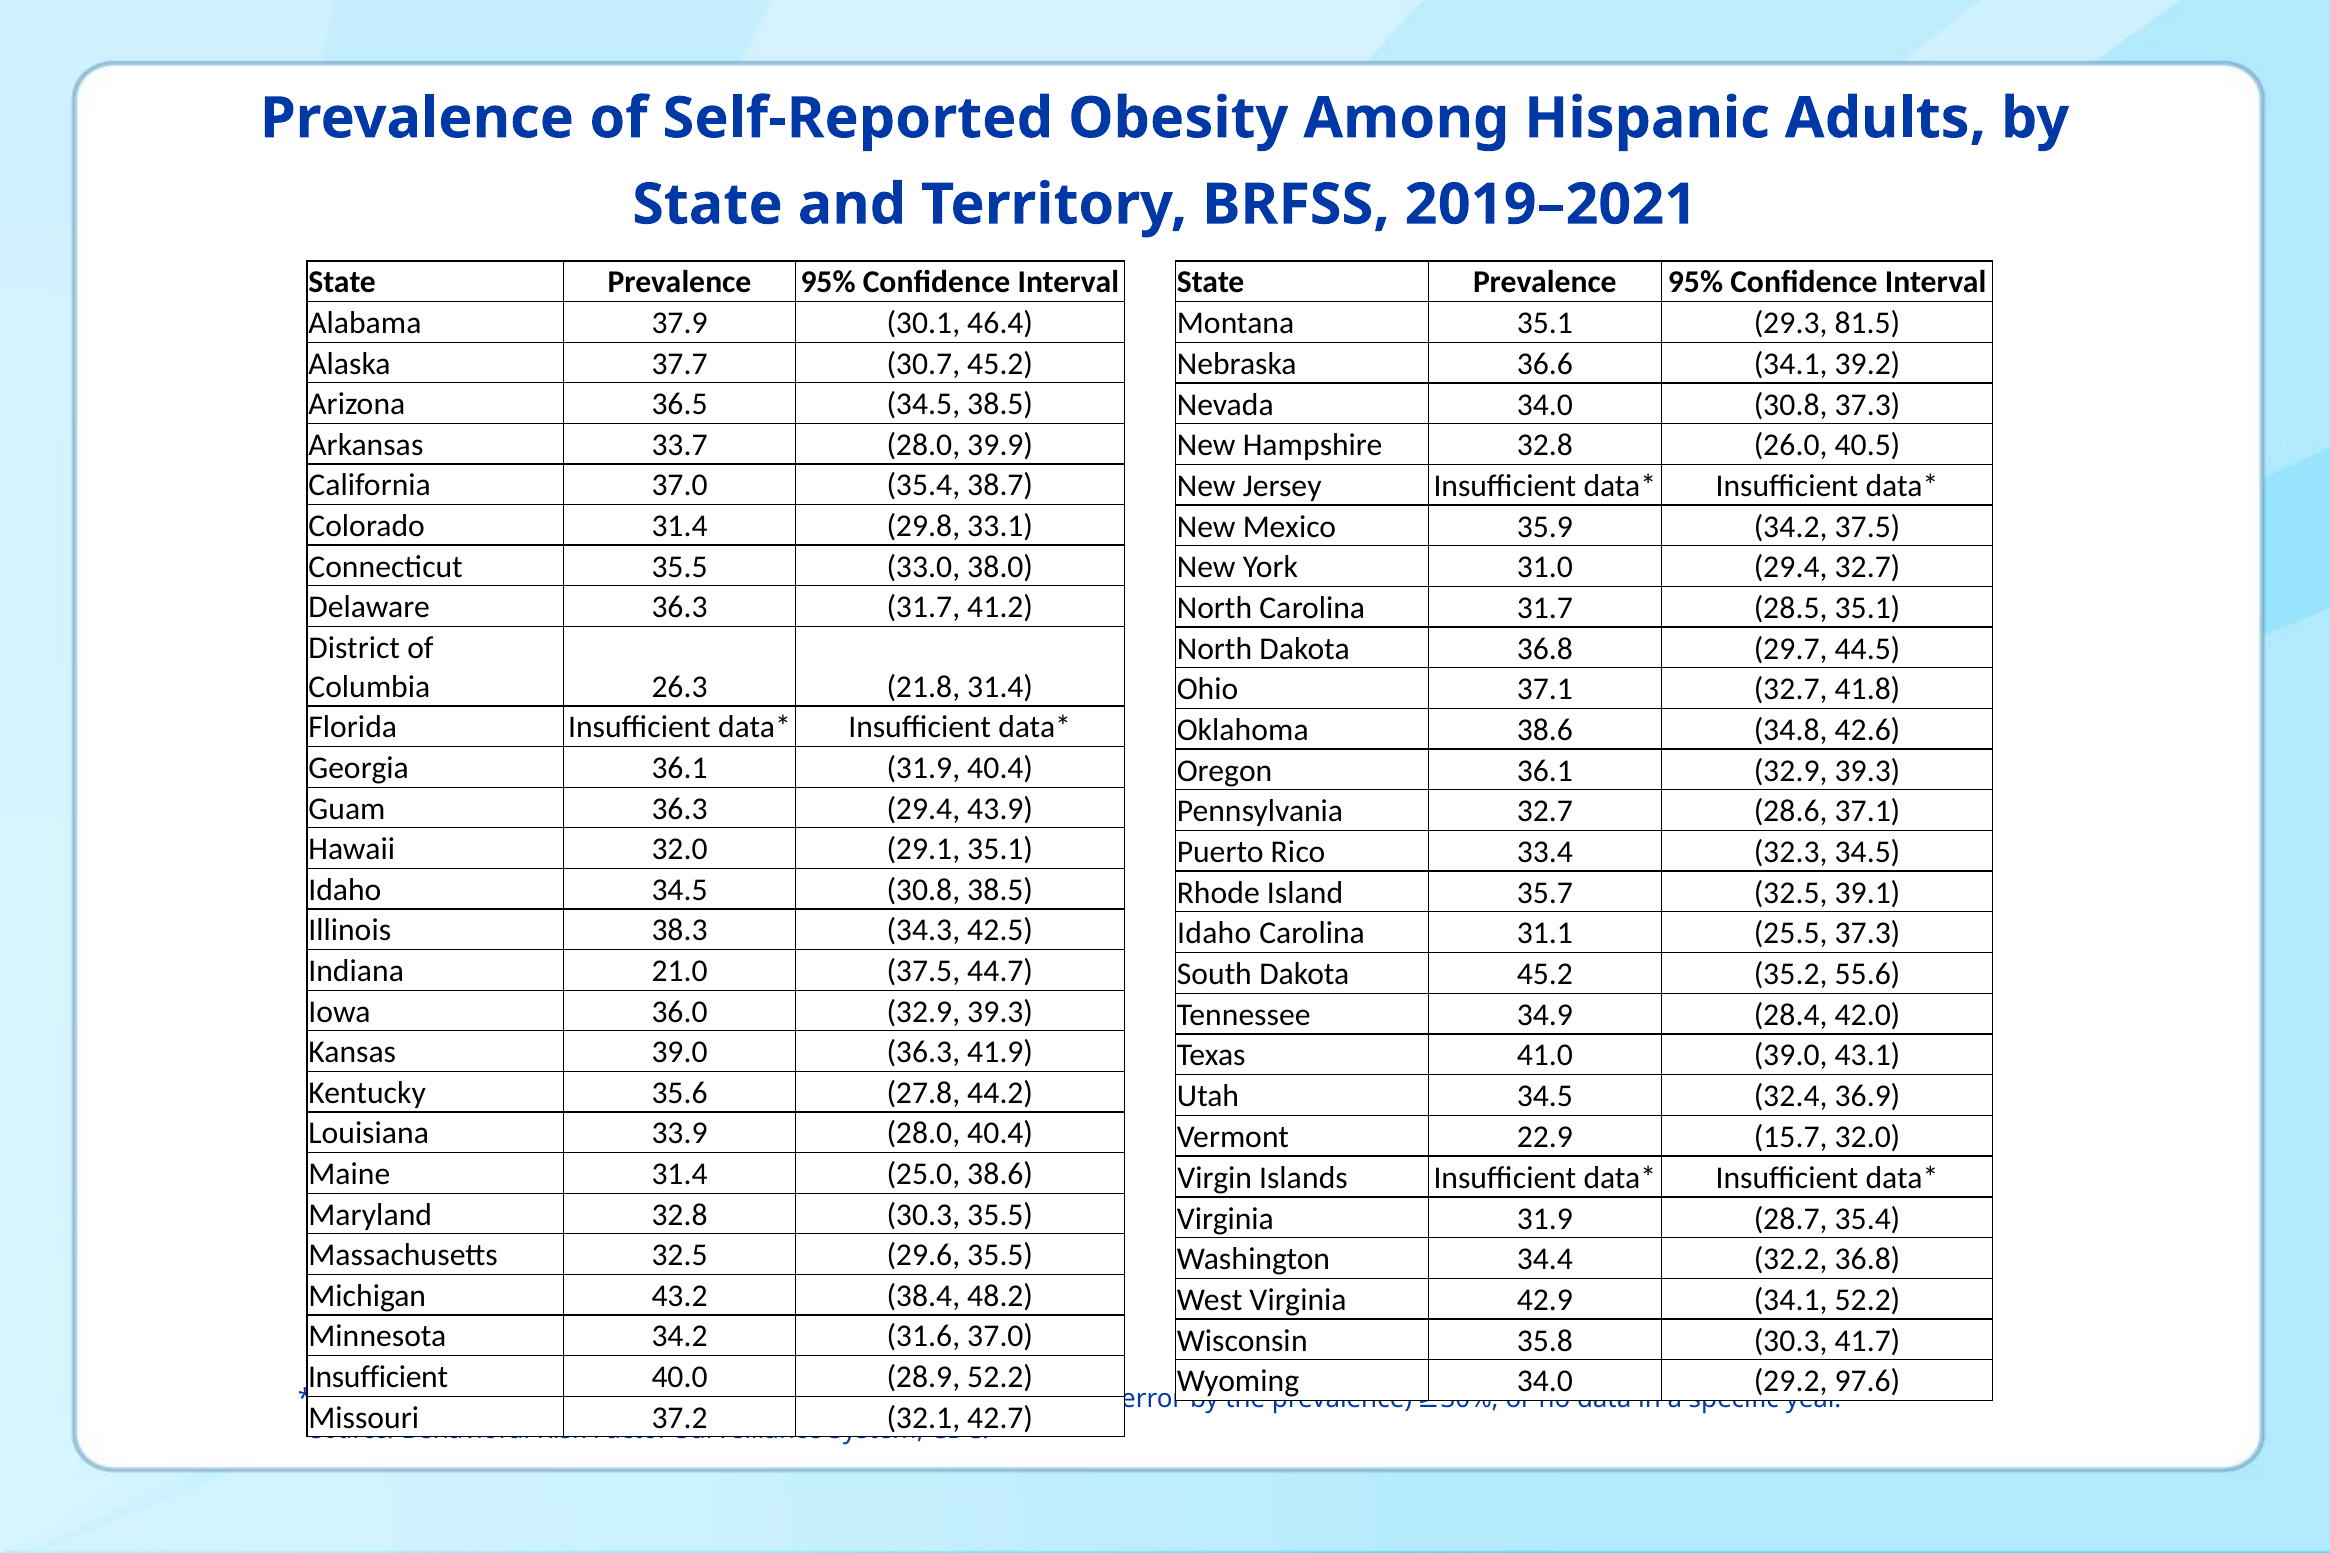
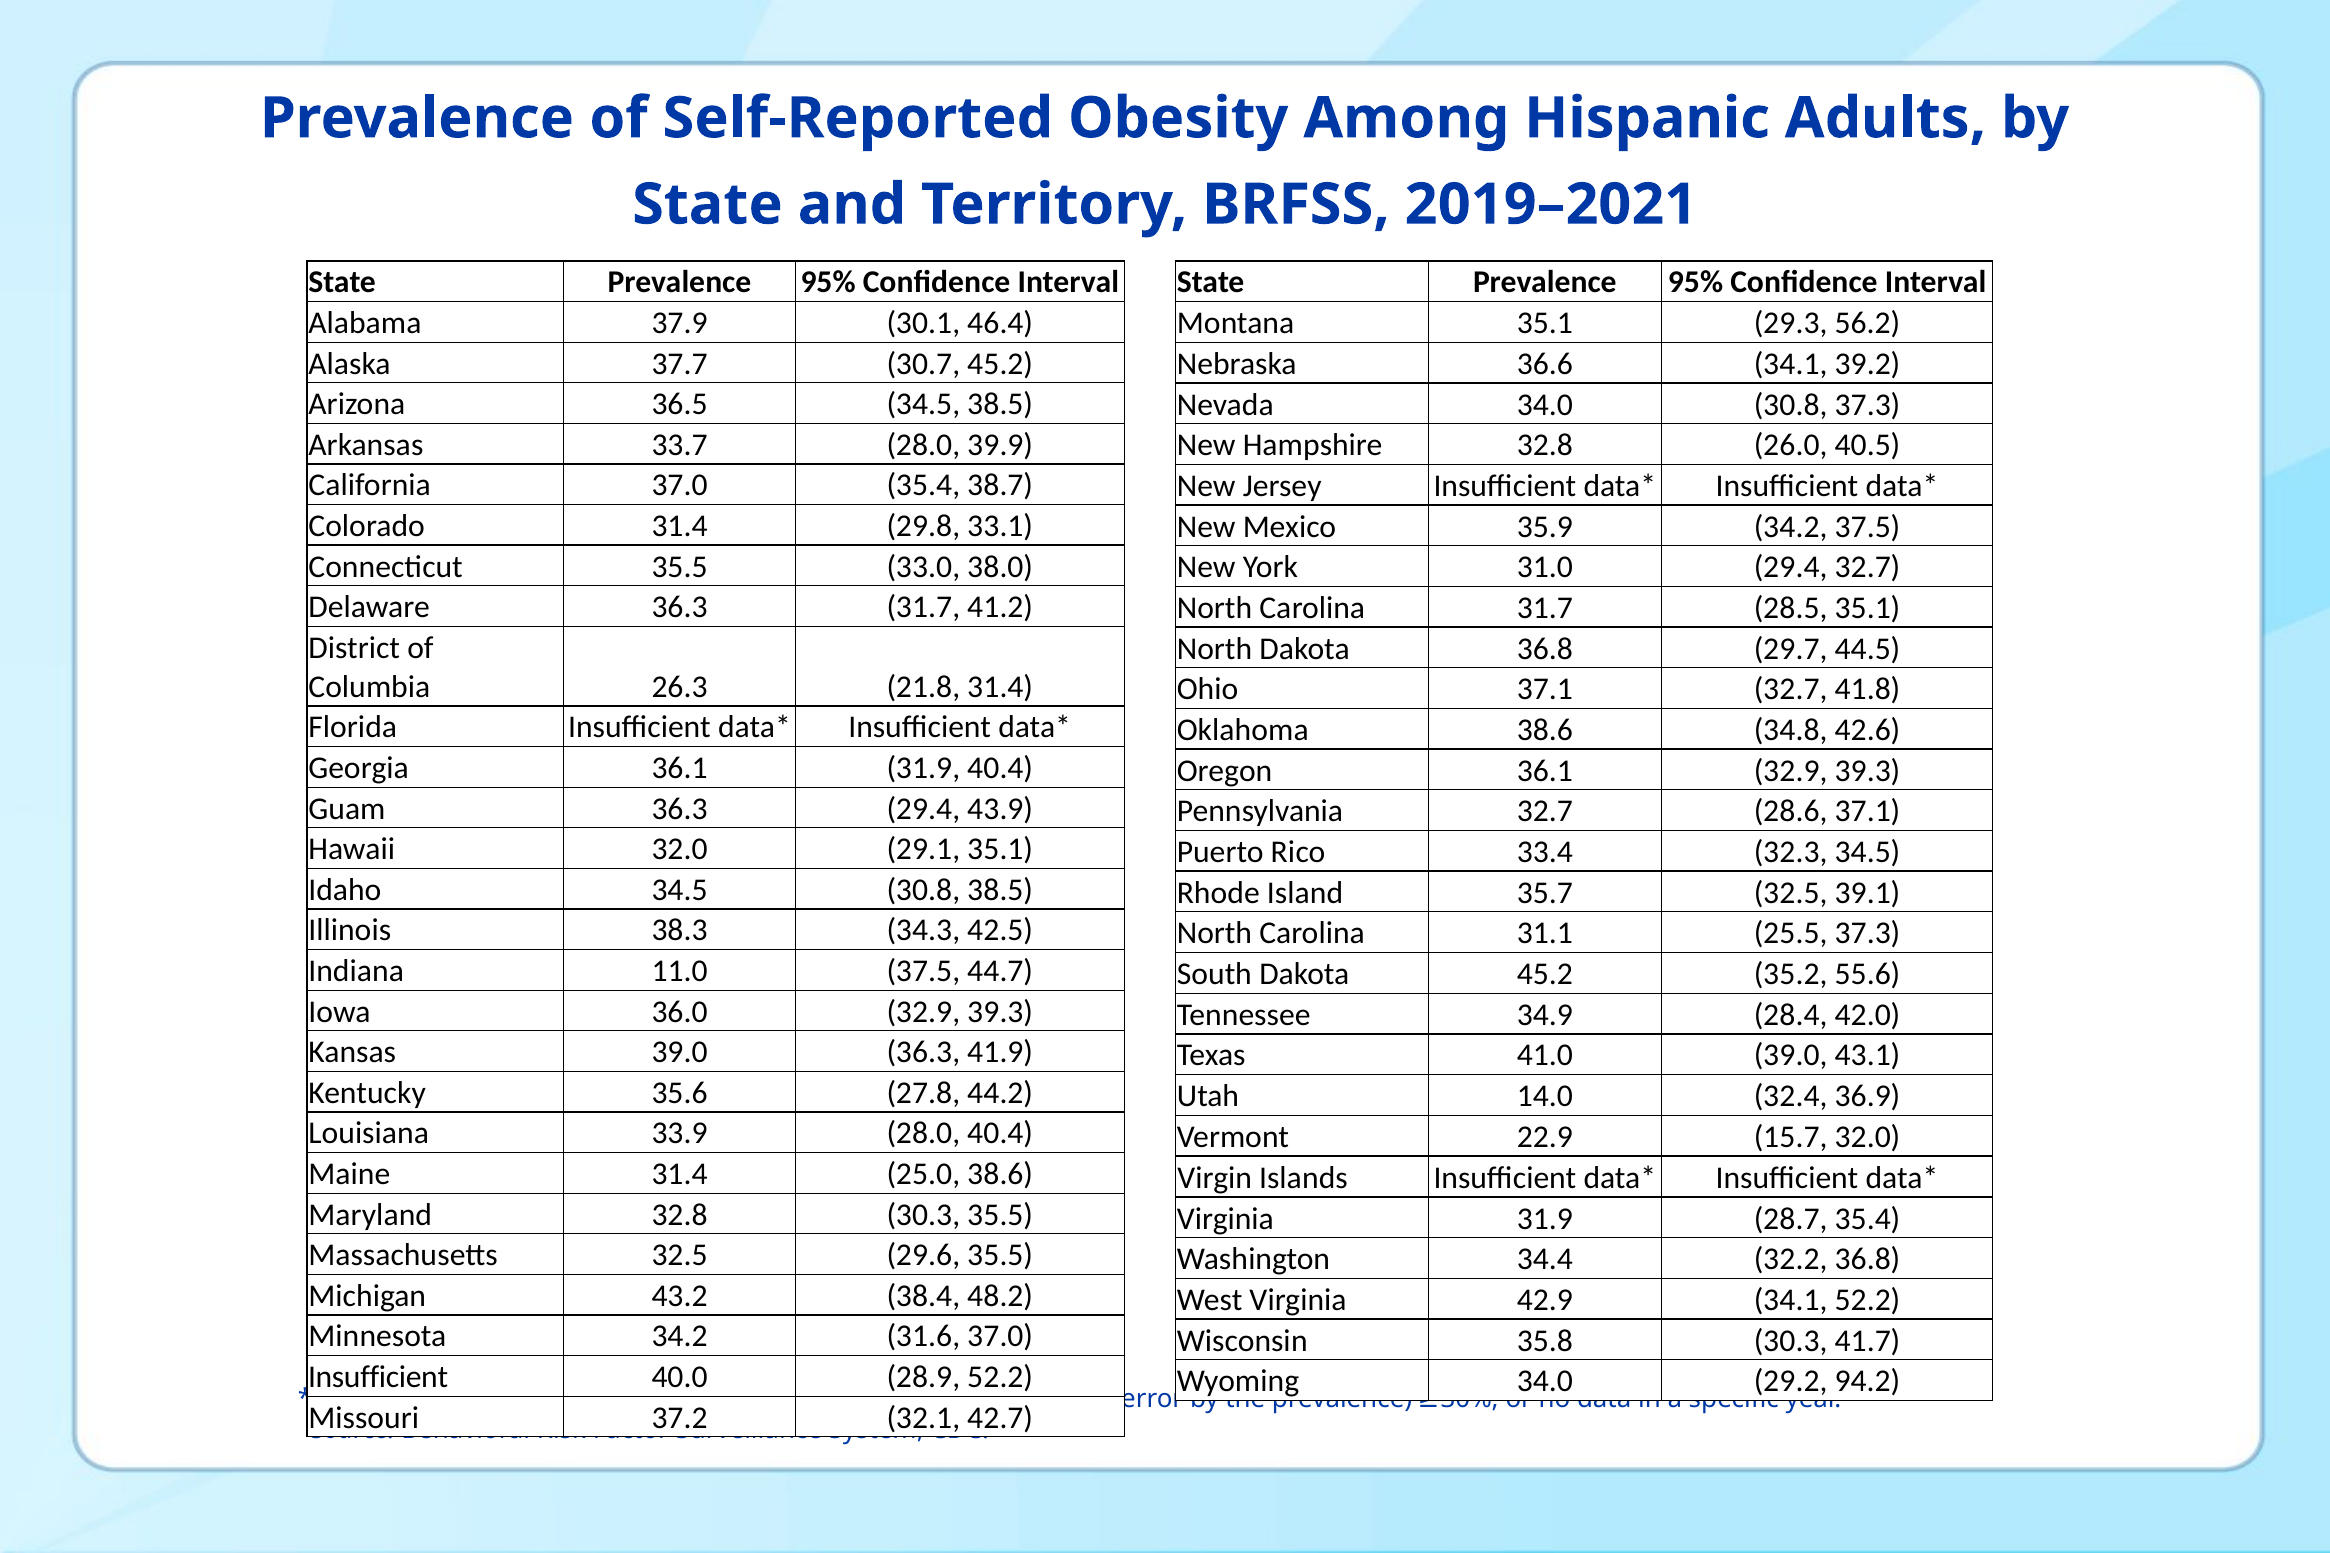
81.5: 81.5 -> 56.2
Idaho at (1214, 934): Idaho -> North
21.0: 21.0 -> 11.0
Utah 34.5: 34.5 -> 14.0
97.6: 97.6 -> 94.2
